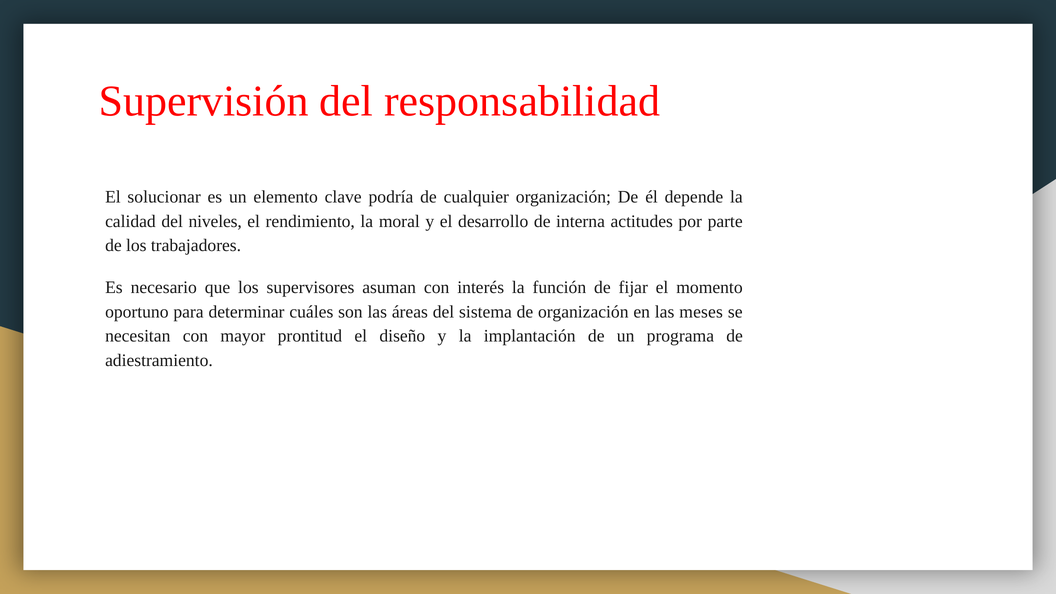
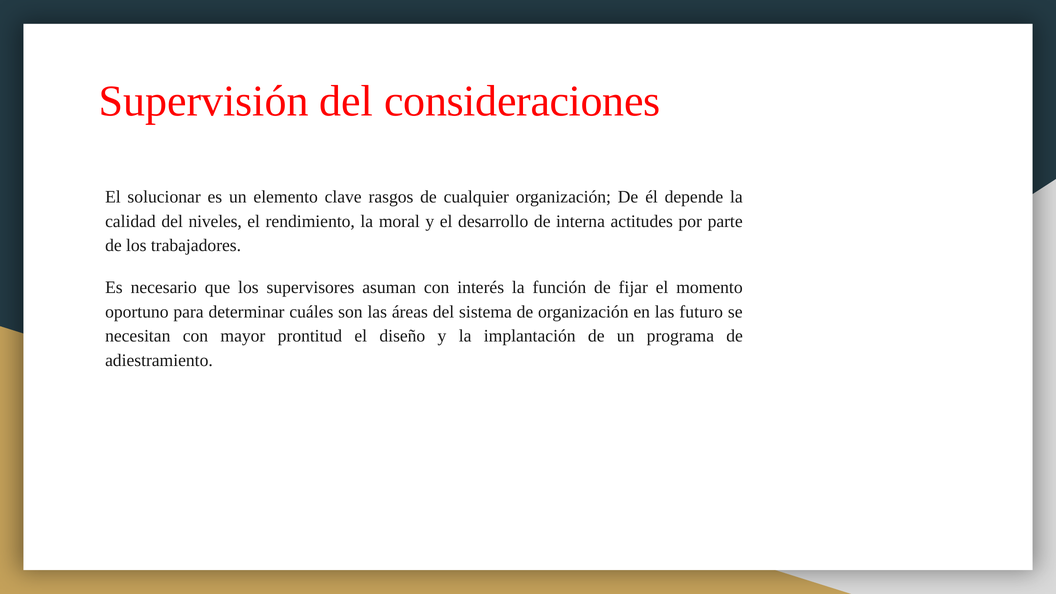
responsabilidad: responsabilidad -> consideraciones
podría: podría -> rasgos
meses: meses -> futuro
